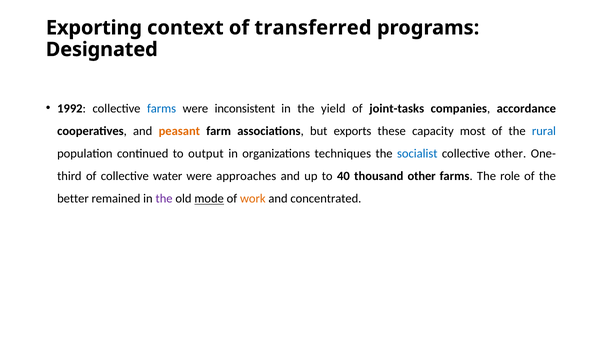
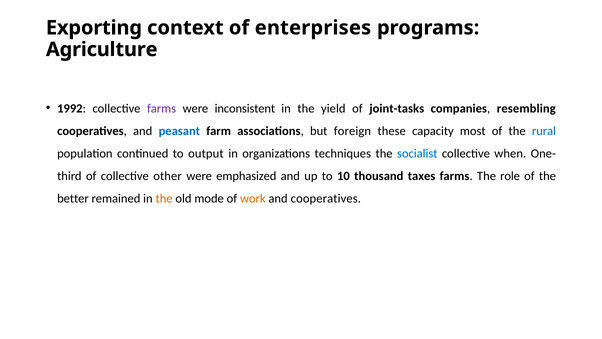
transferred: transferred -> enterprises
Designated: Designated -> Agriculture
farms at (162, 108) colour: blue -> purple
accordance: accordance -> resembling
peasant colour: orange -> blue
exports: exports -> foreign
collective other: other -> when
water: water -> other
approaches: approaches -> emphasized
40: 40 -> 10
thousand other: other -> taxes
the at (164, 199) colour: purple -> orange
mode underline: present -> none
and concentrated: concentrated -> cooperatives
